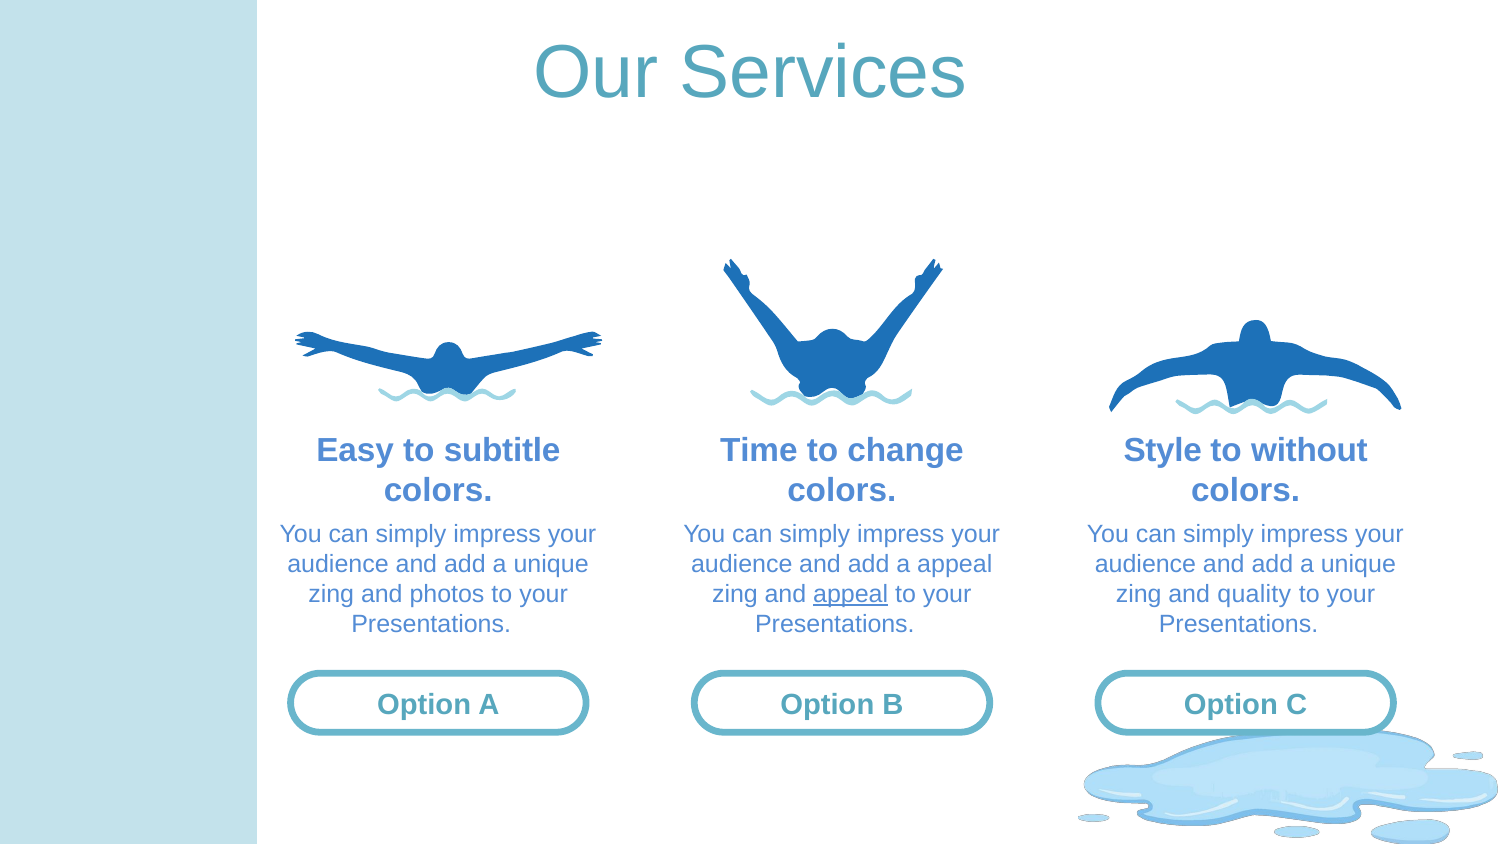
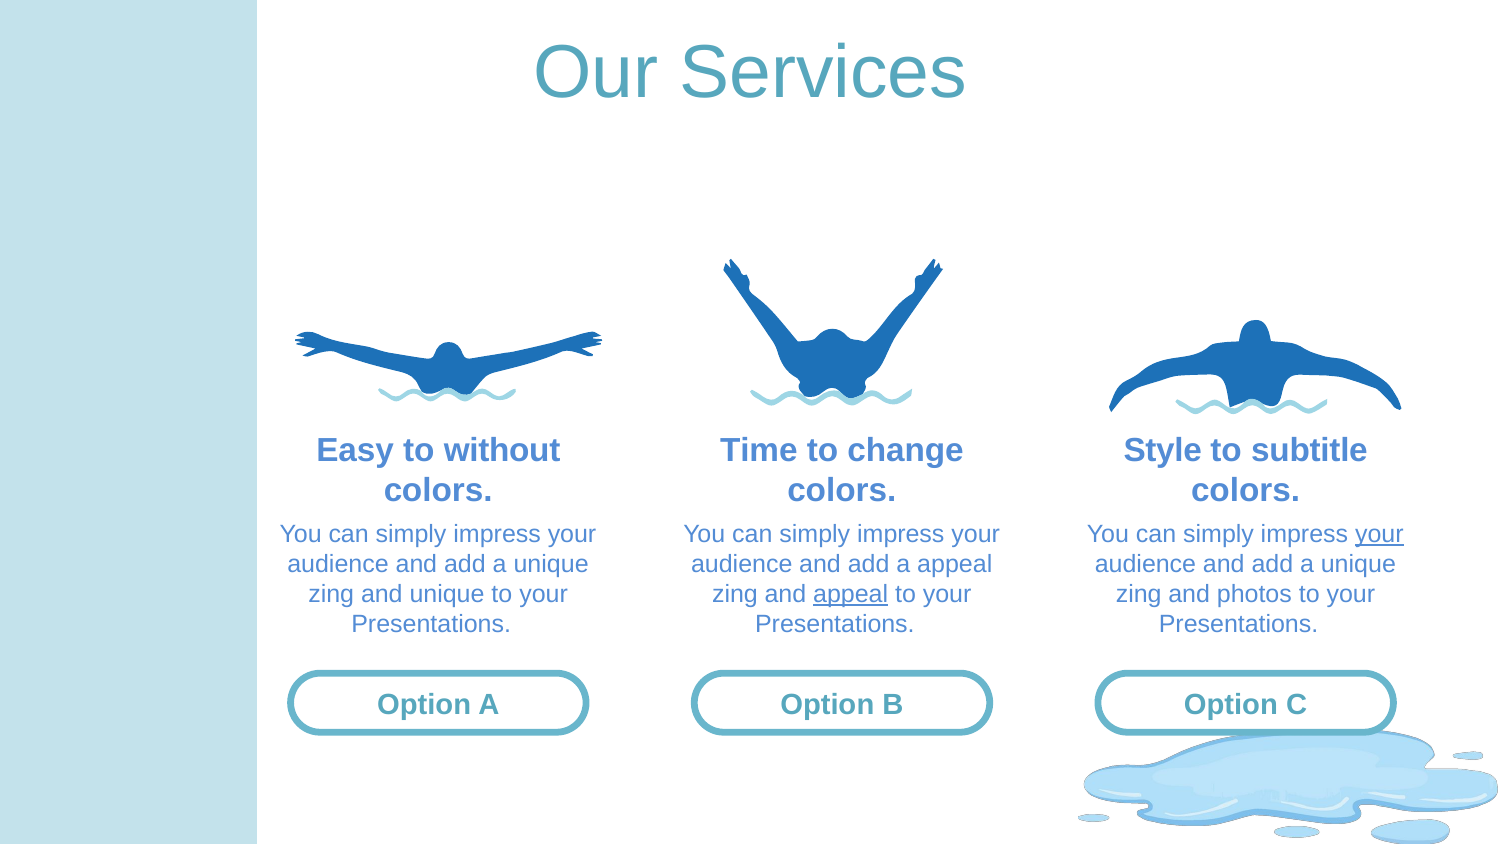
subtitle: subtitle -> without
without: without -> subtitle
your at (1379, 535) underline: none -> present
and photos: photos -> unique
quality: quality -> photos
